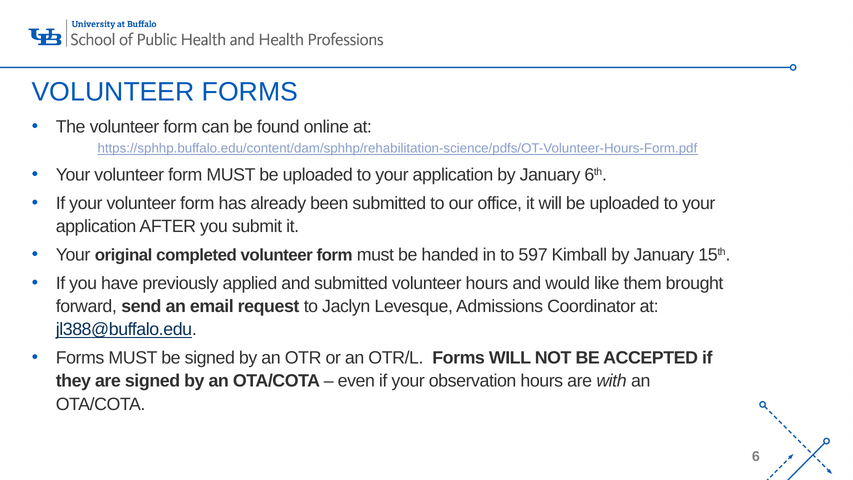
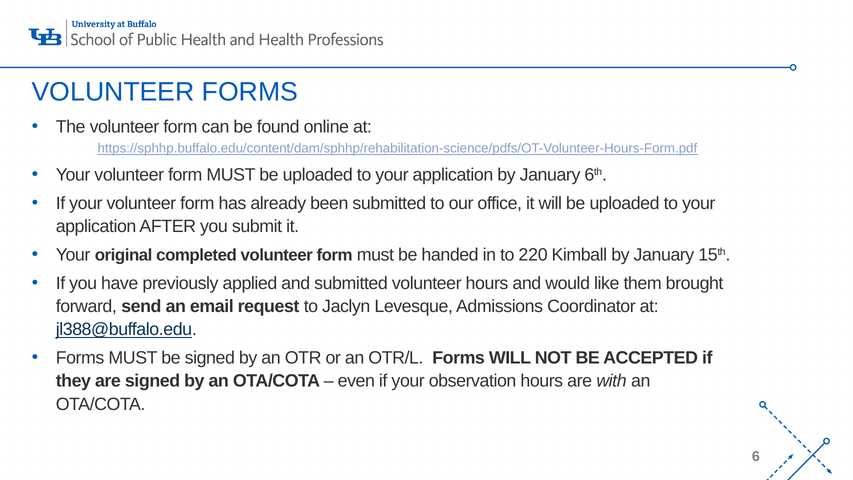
597: 597 -> 220
